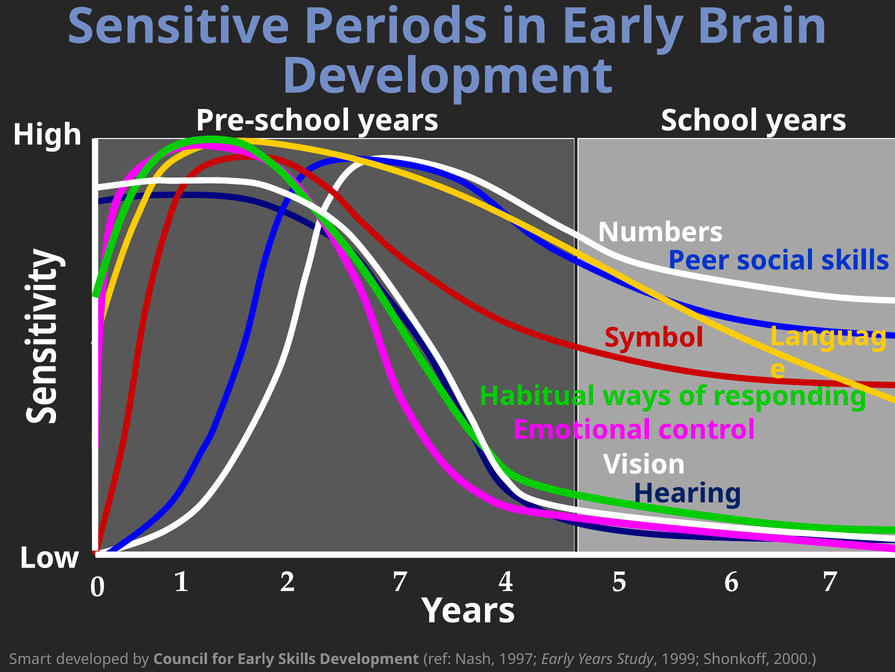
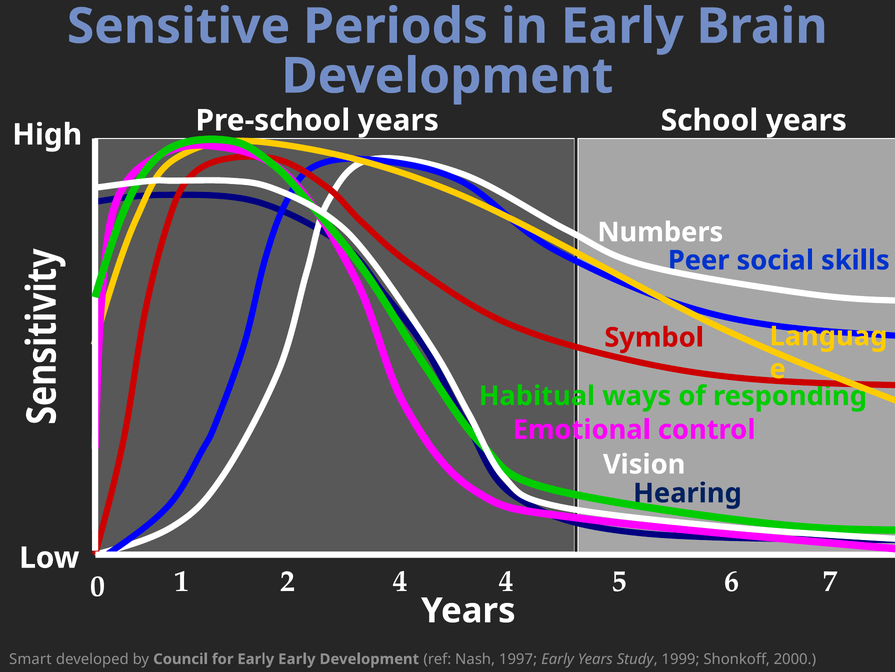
2 7: 7 -> 4
Early Skills: Skills -> Early
